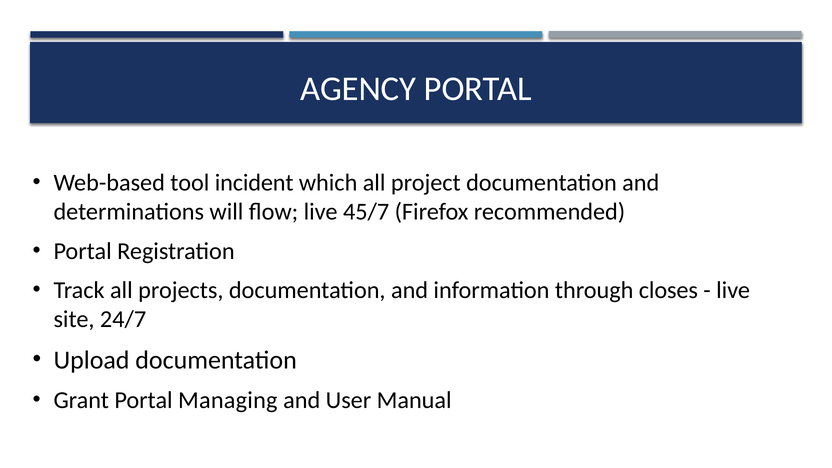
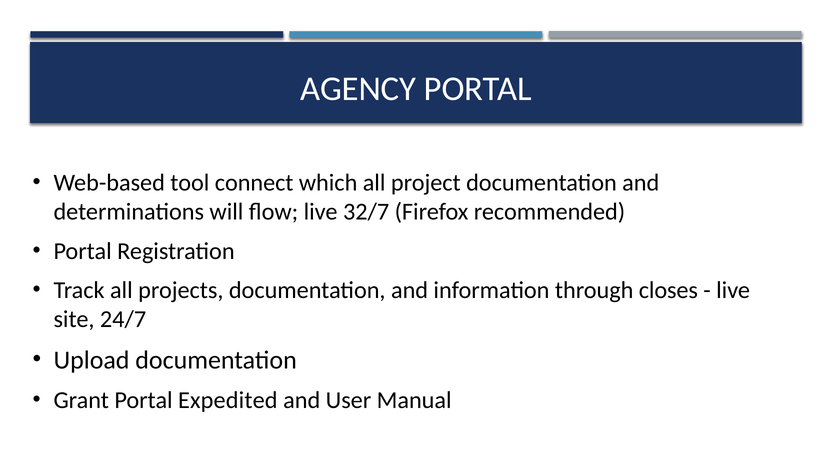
incident: incident -> connect
45/7: 45/7 -> 32/7
Managing: Managing -> Expedited
